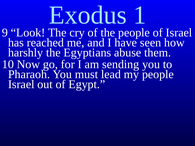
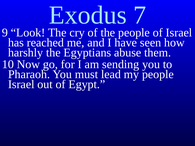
1: 1 -> 7
